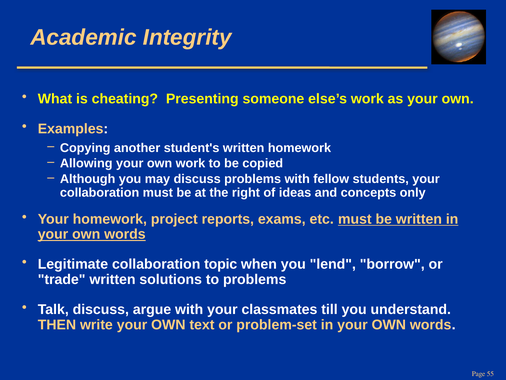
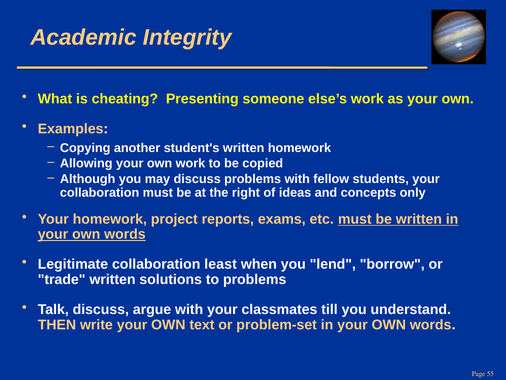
topic: topic -> least
